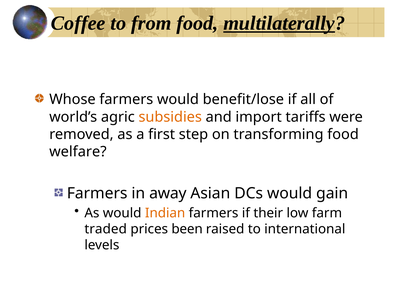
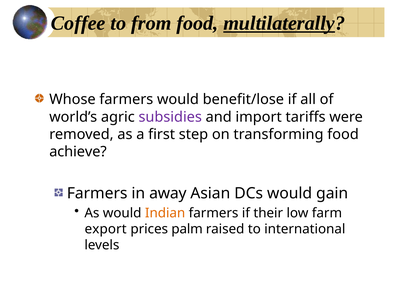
subsidies colour: orange -> purple
welfare: welfare -> achieve
traded: traded -> export
been: been -> palm
